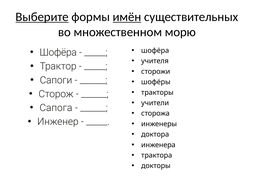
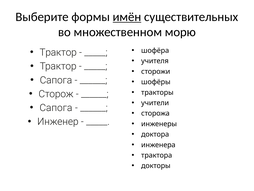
Выберите underline: present -> none
Шофёра at (58, 52): Шофёра -> Трактор
Сапоги at (56, 80): Сапоги -> Сапога
